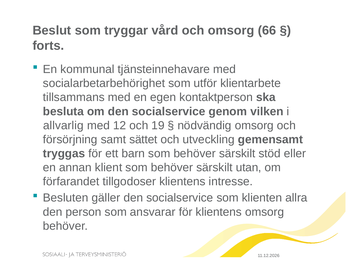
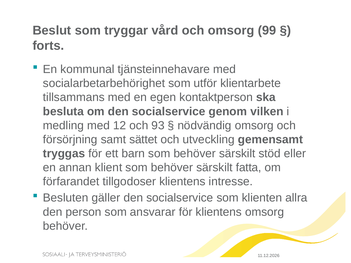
66: 66 -> 99
allvarlig: allvarlig -> medling
19: 19 -> 93
utan: utan -> fatta
